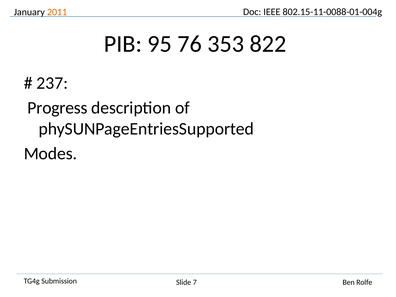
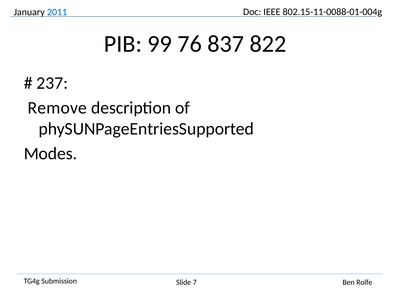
2011 colour: orange -> blue
95: 95 -> 99
353: 353 -> 837
Progress: Progress -> Remove
